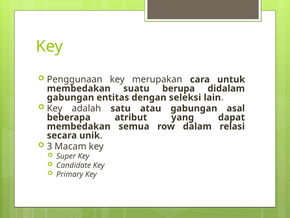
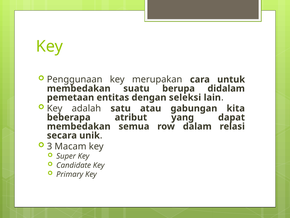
gabungan at (70, 97): gabungan -> pemetaan
asal: asal -> kita
